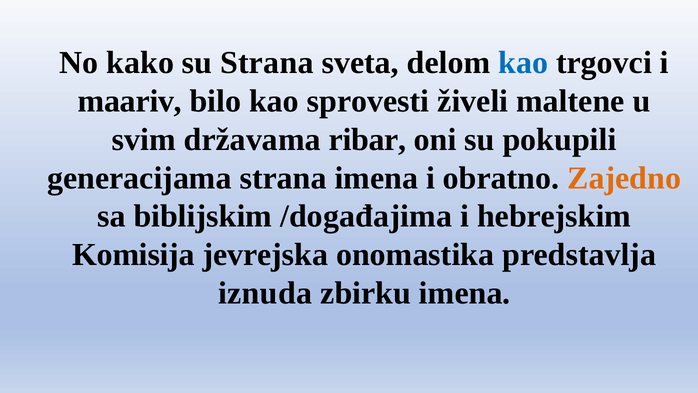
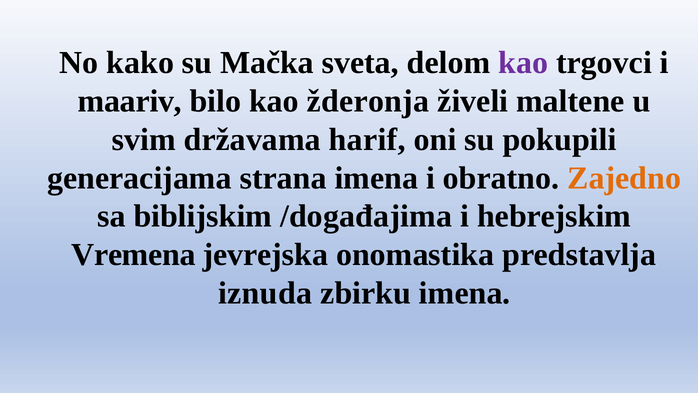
su Strana: Strana -> Mačka
kao at (523, 63) colour: blue -> purple
sprovesti: sprovesti -> žderonja
ribar: ribar -> harif
Komisija: Komisija -> Vremena
